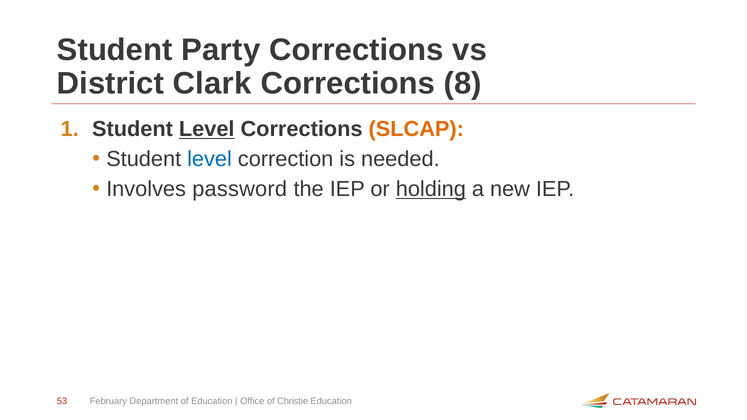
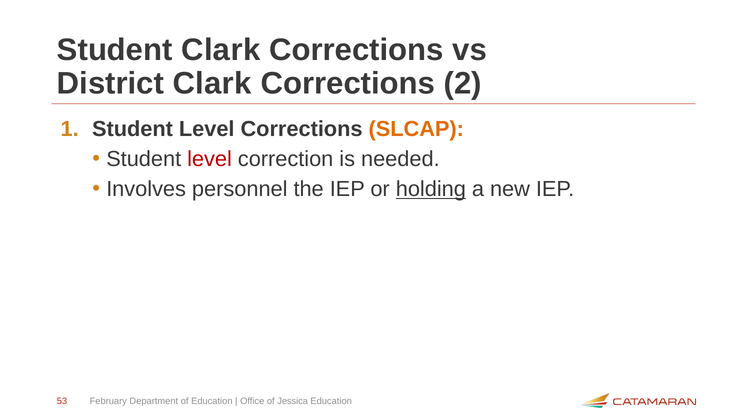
Student Party: Party -> Clark
8: 8 -> 2
Level at (207, 129) underline: present -> none
level at (210, 159) colour: blue -> red
password: password -> personnel
Christie: Christie -> Jessica
